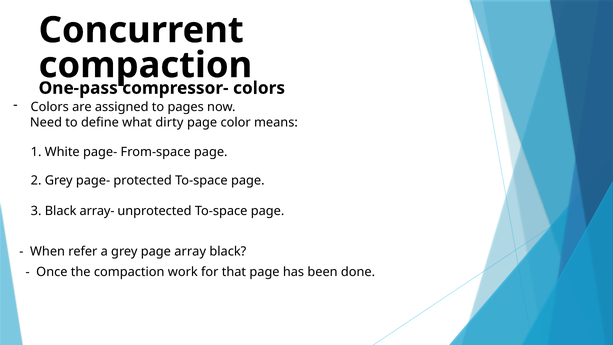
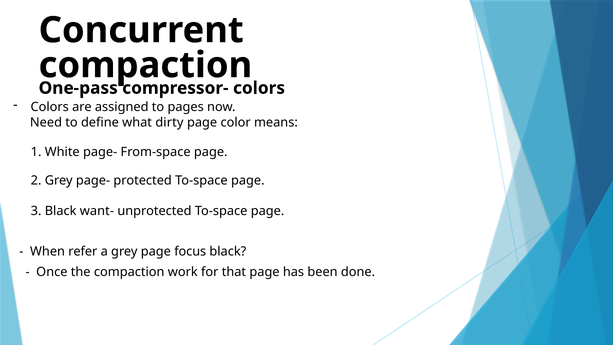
array-: array- -> want-
array: array -> focus
